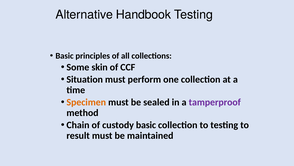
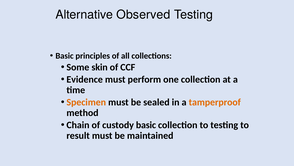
Handbook: Handbook -> Observed
Situation: Situation -> Evidence
tamperproof colour: purple -> orange
